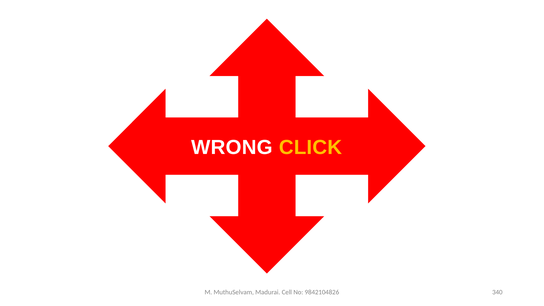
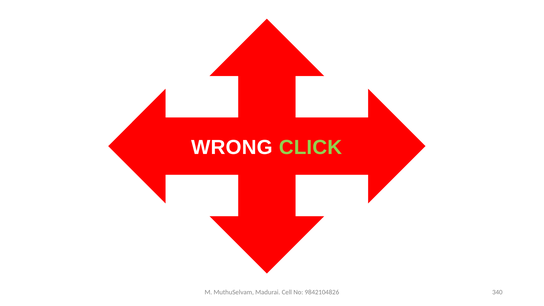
CLICK colour: yellow -> light green
